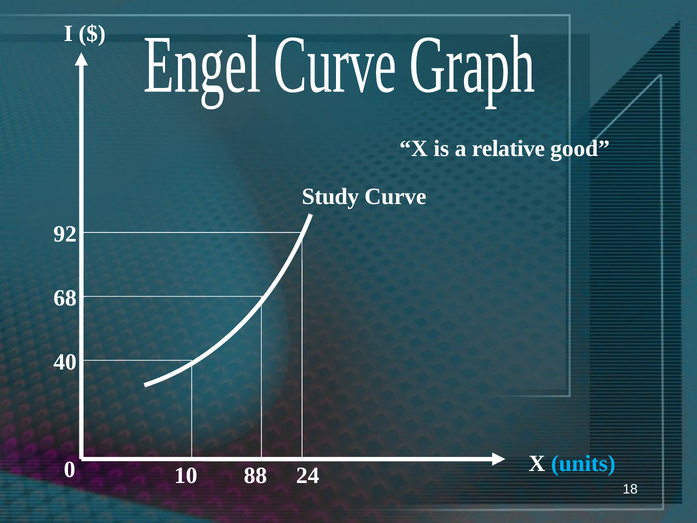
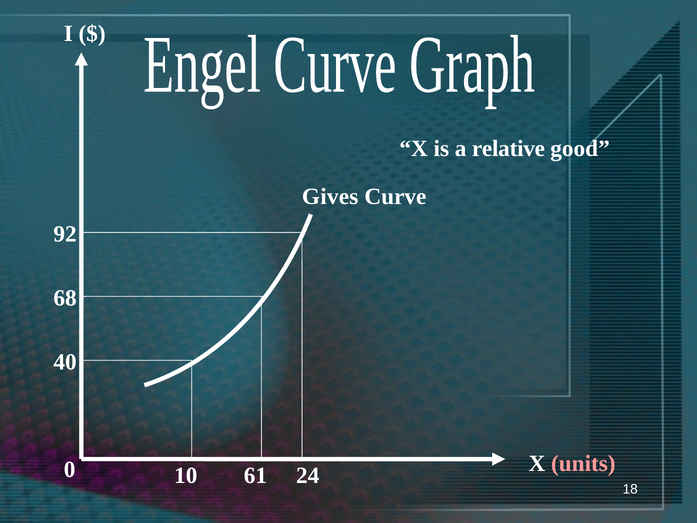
Study: Study -> Gives
units colour: light blue -> pink
88: 88 -> 61
